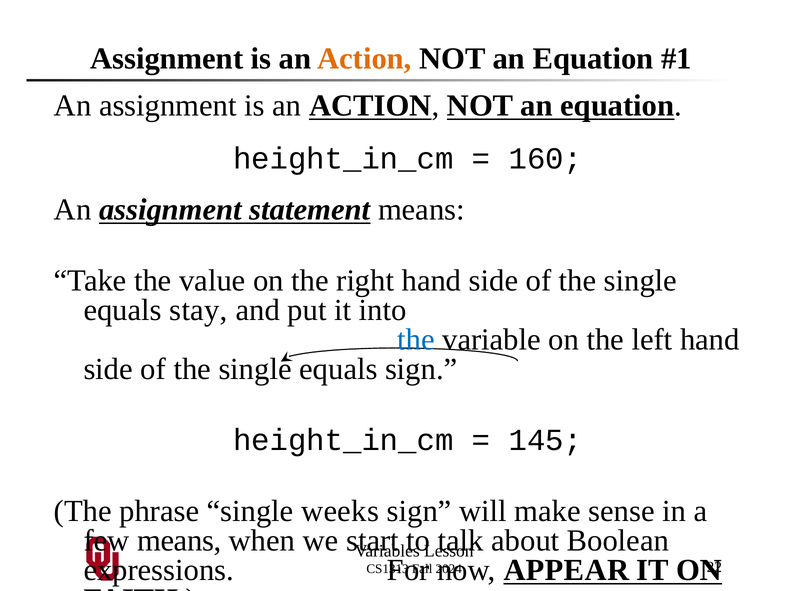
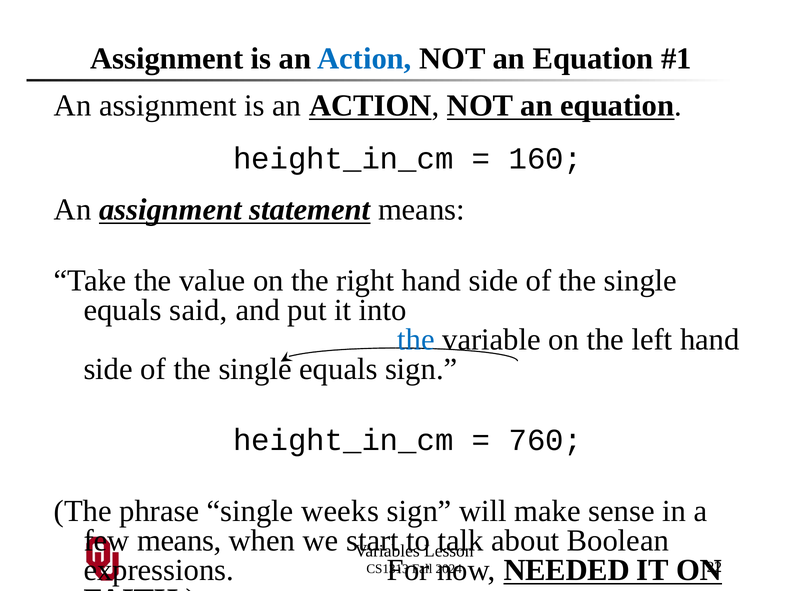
Action at (364, 59) colour: orange -> blue
stay: stay -> said
145: 145 -> 760
APPEAR: APPEAR -> NEEDED
